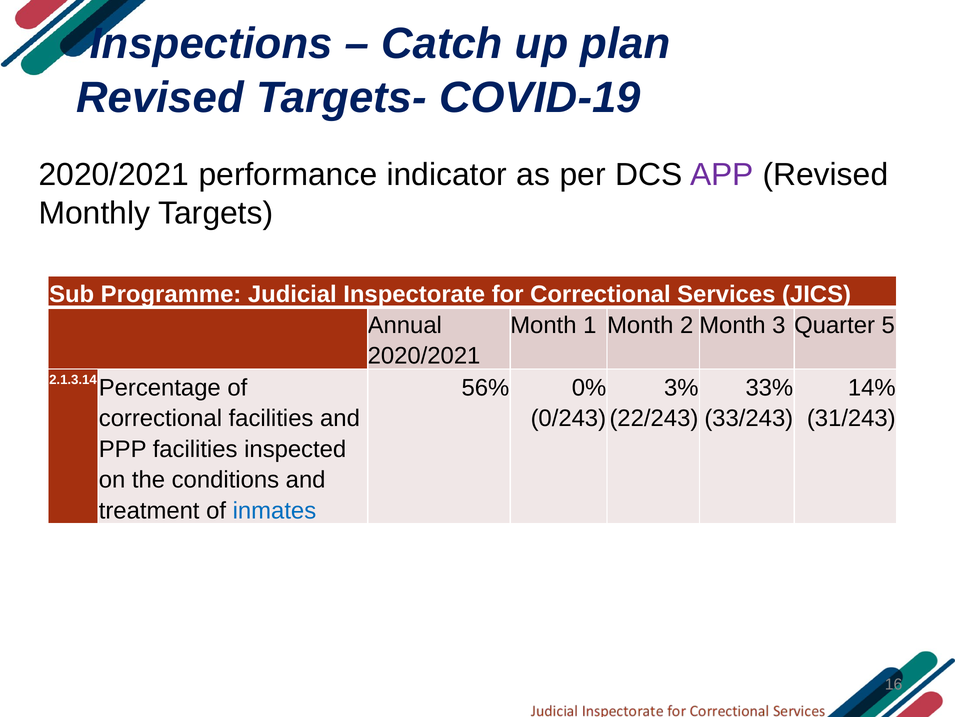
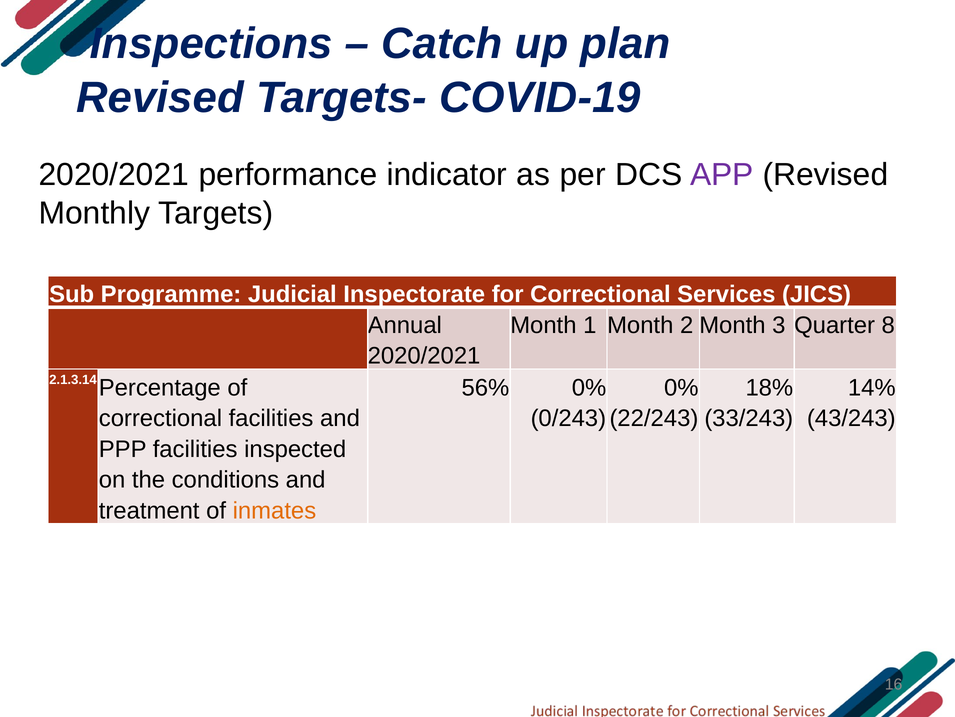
5: 5 -> 8
3% at (681, 387): 3% -> 0%
33%: 33% -> 18%
31/243: 31/243 -> 43/243
inmates colour: blue -> orange
